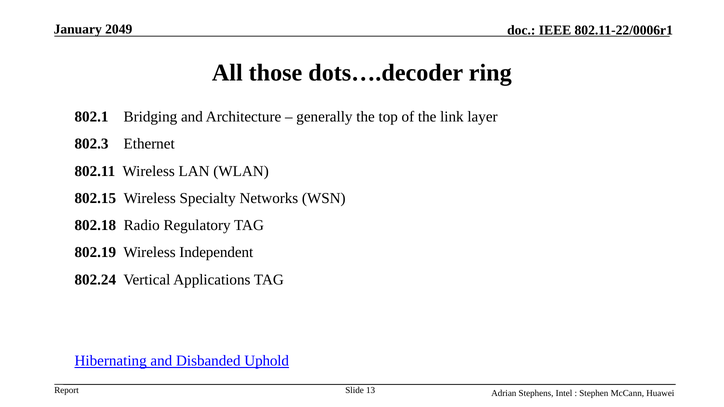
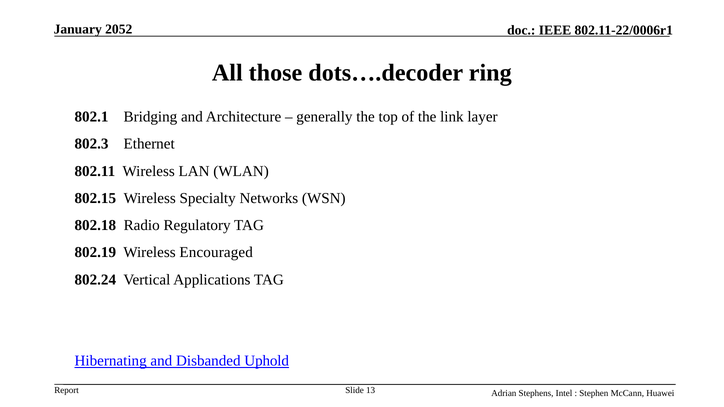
2049: 2049 -> 2052
Independent: Independent -> Encouraged
